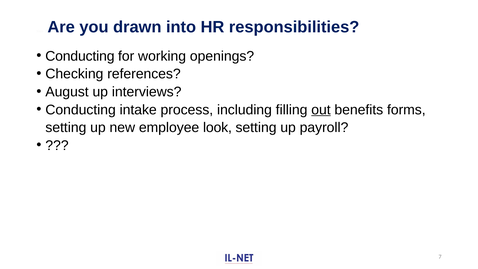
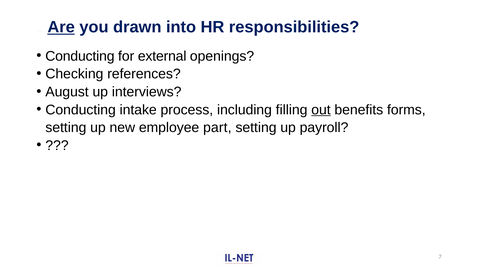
Are underline: none -> present
working: working -> external
look: look -> part
